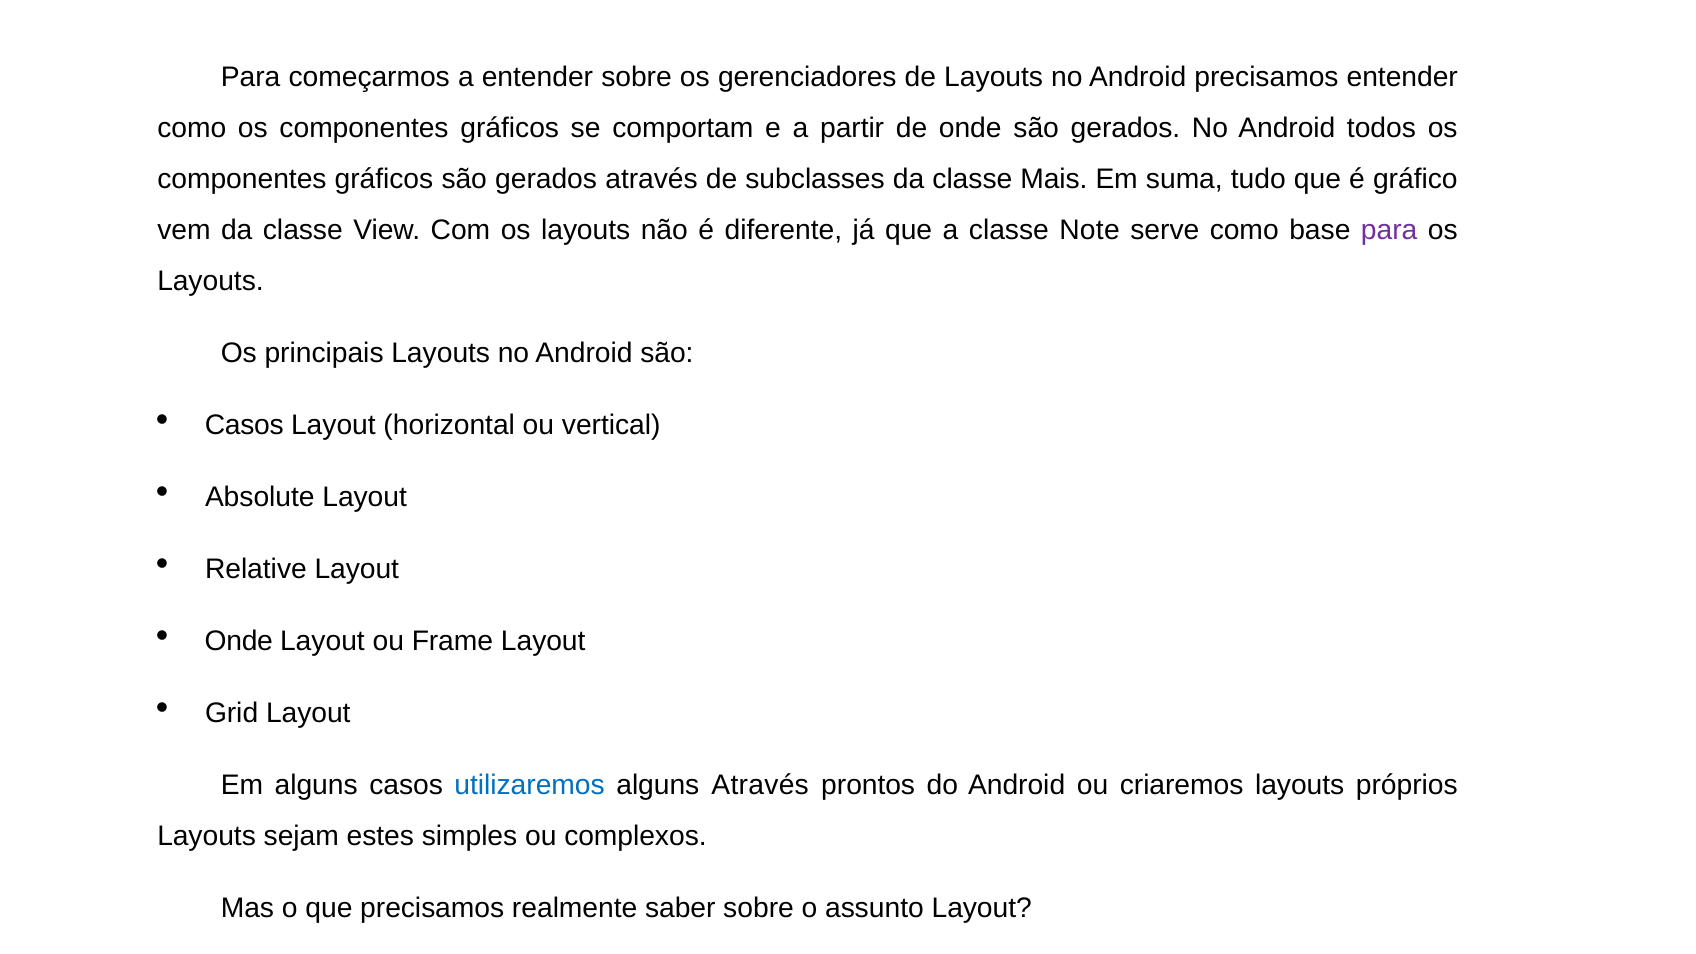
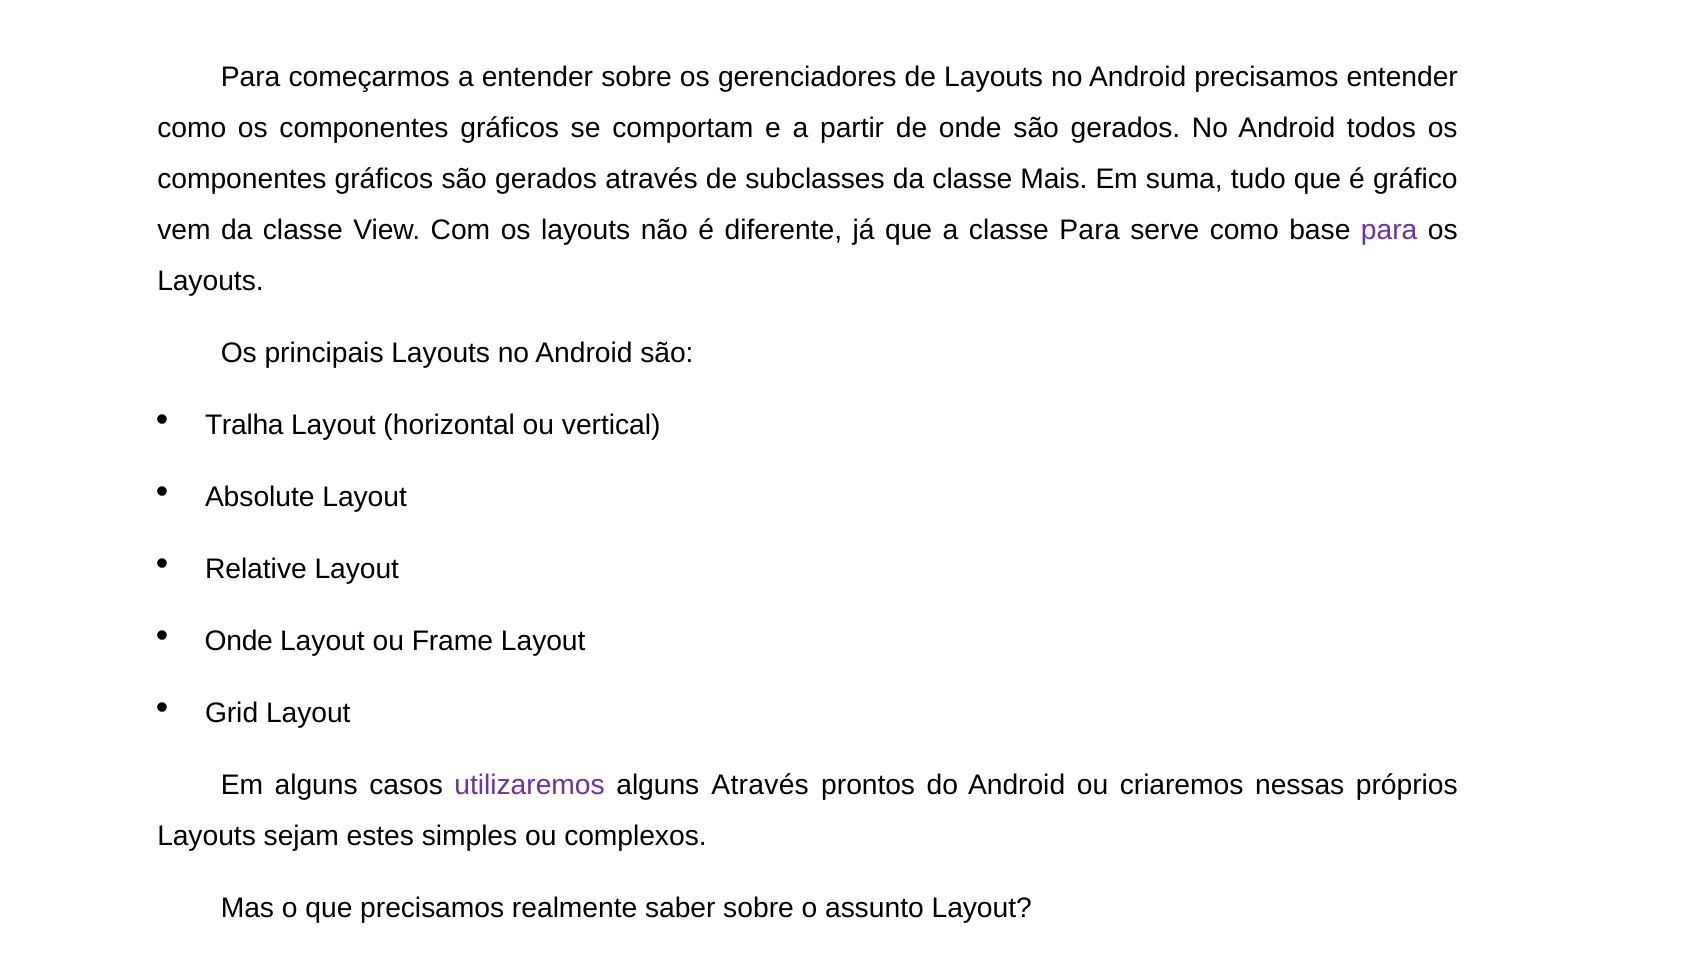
classe Note: Note -> Para
Casos at (244, 425): Casos -> Tralha
utilizaremos colour: blue -> purple
criaremos layouts: layouts -> nessas
